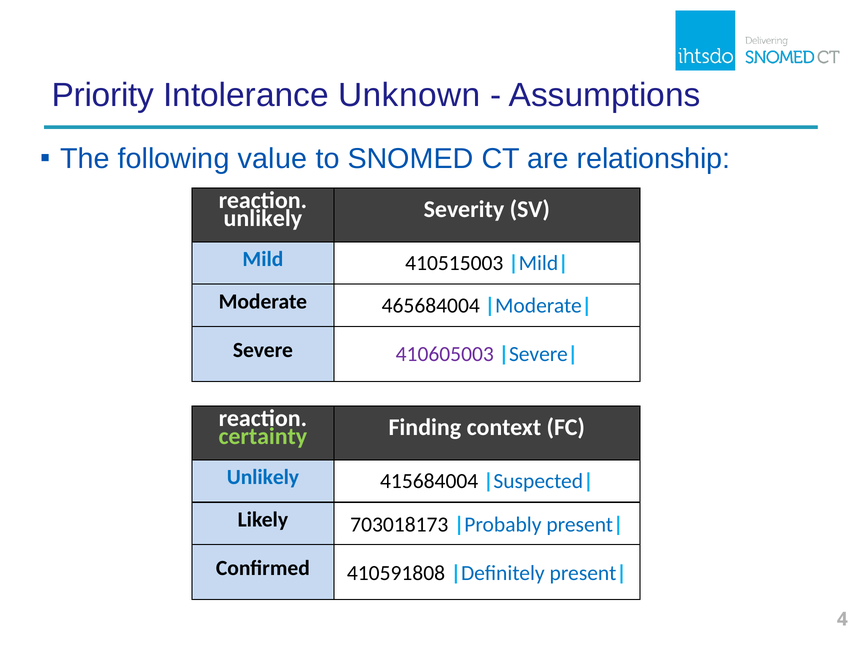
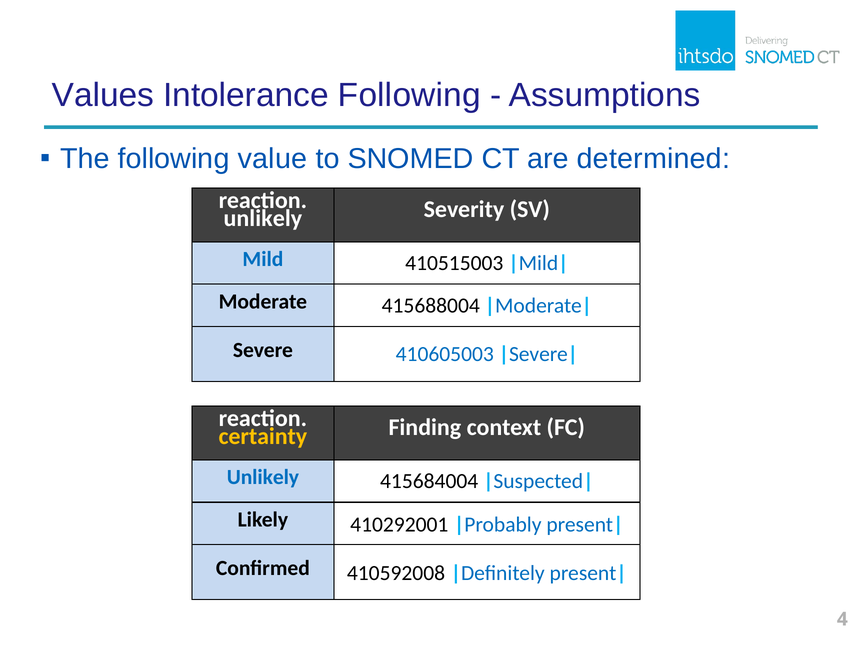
Priority: Priority -> Values
Intolerance Unknown: Unknown -> Following
relationship: relationship -> determined
465684004: 465684004 -> 415688004
410605003 colour: purple -> blue
certainty colour: light green -> yellow
703018173: 703018173 -> 410292001
410591808: 410591808 -> 410592008
